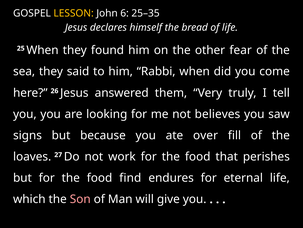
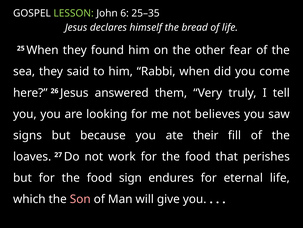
LESSON colour: yellow -> light green
over: over -> their
find: find -> sign
